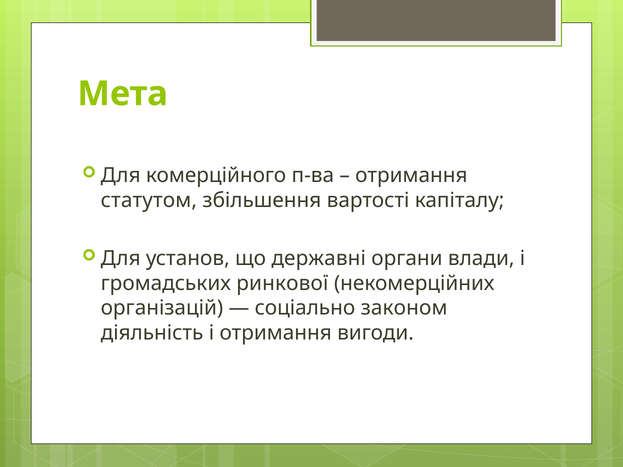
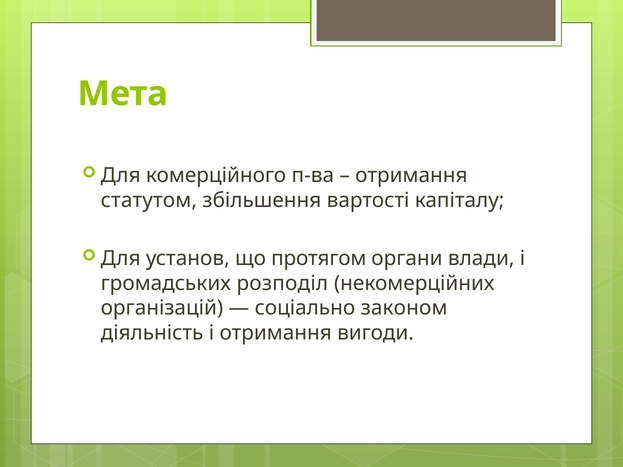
державні: державні -> протягом
ринкової: ринкової -> розподіл
